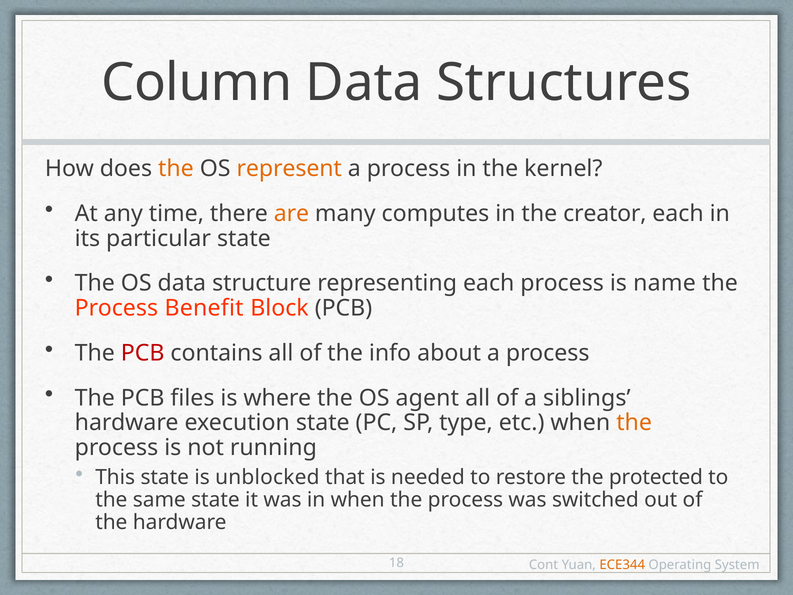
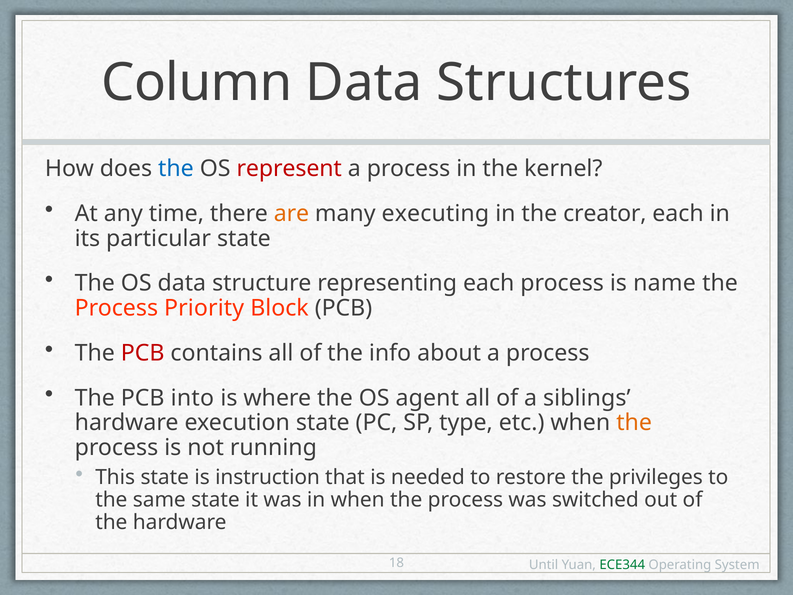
the at (176, 169) colour: orange -> blue
represent colour: orange -> red
computes: computes -> executing
Benefit: Benefit -> Priority
files: files -> into
unblocked: unblocked -> instruction
protected: protected -> privileges
Cont: Cont -> Until
ECE344 colour: orange -> green
